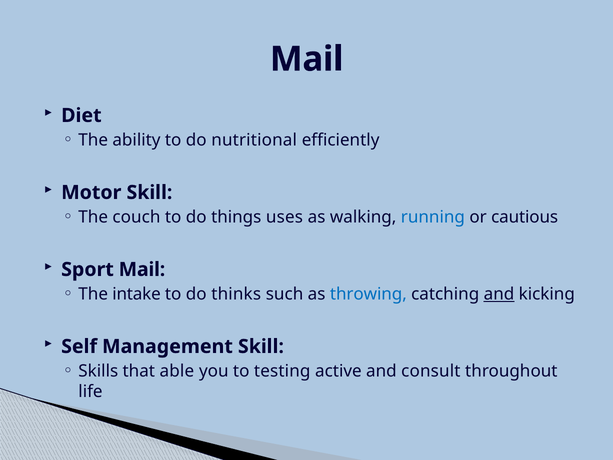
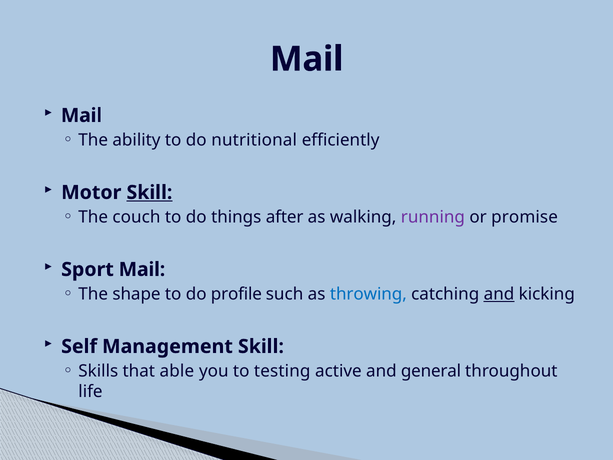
Diet at (81, 115): Diet -> Mail
Skill at (149, 192) underline: none -> present
uses: uses -> after
running colour: blue -> purple
cautious: cautious -> promise
intake: intake -> shape
thinks: thinks -> profile
consult: consult -> general
